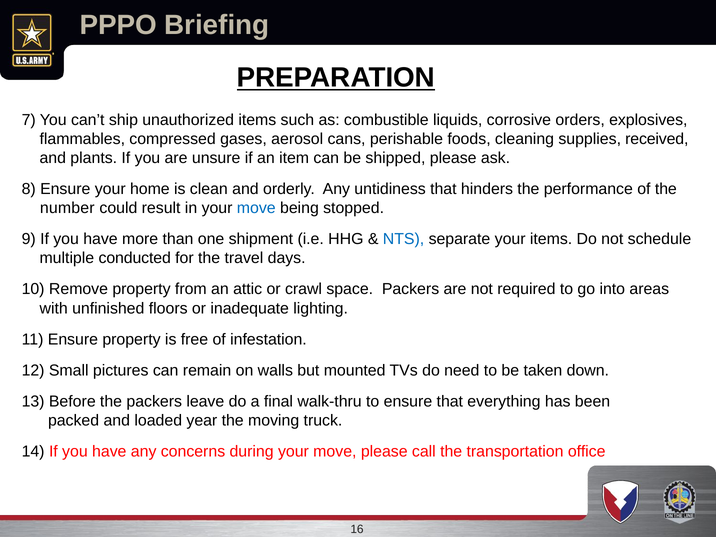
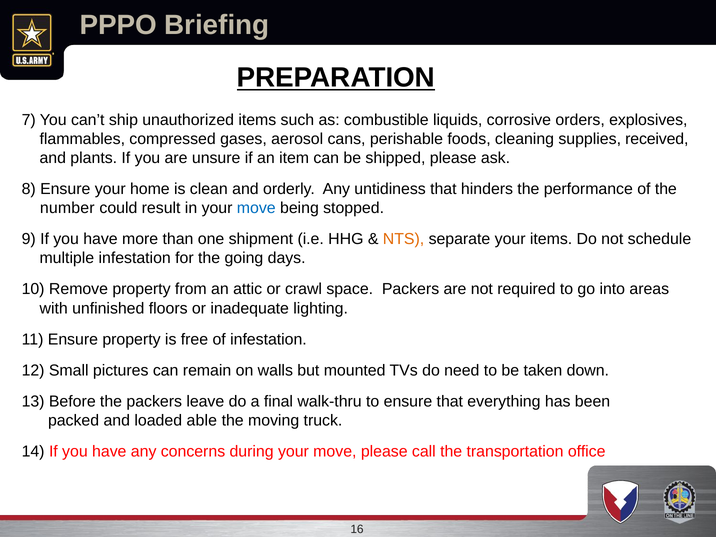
NTS colour: blue -> orange
multiple conducted: conducted -> infestation
travel: travel -> going
year: year -> able
